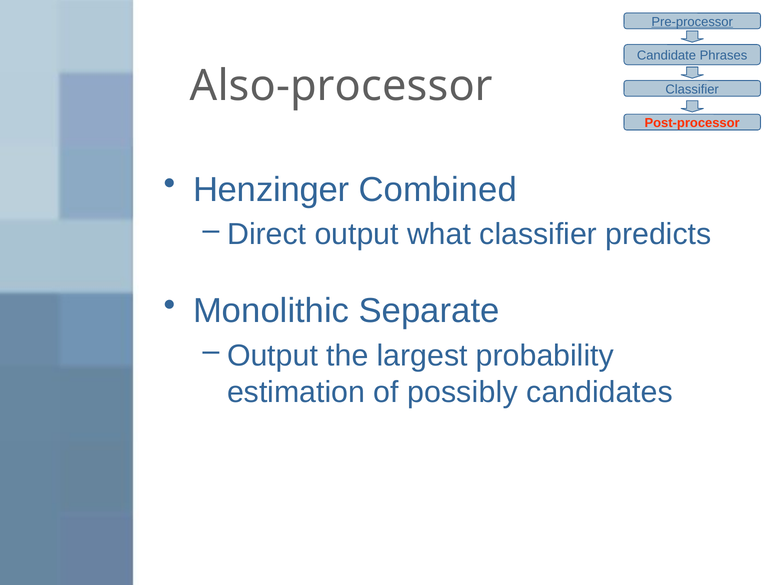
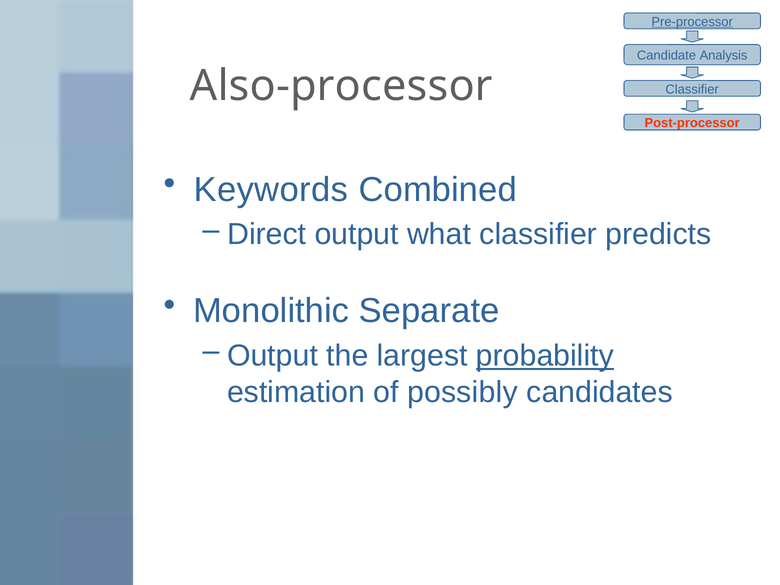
Phrases: Phrases -> Analysis
Henzinger: Henzinger -> Keywords
probability underline: none -> present
